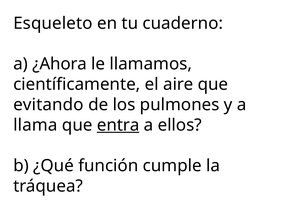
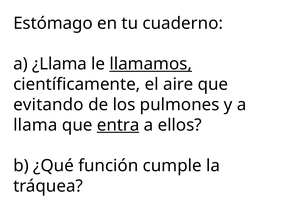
Esqueleto: Esqueleto -> Estómago
¿Ahora: ¿Ahora -> ¿Llama
llamamos underline: none -> present
